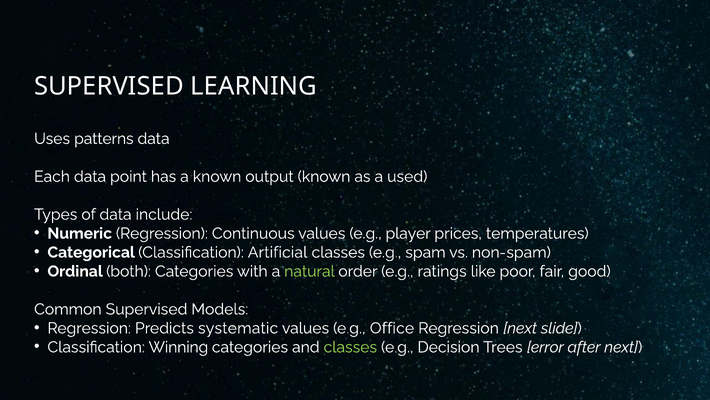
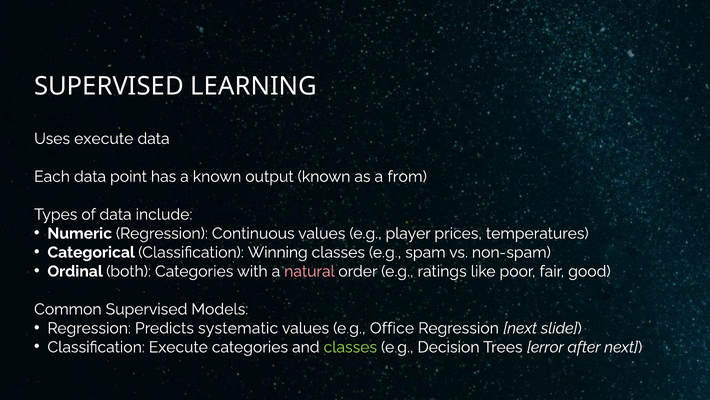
Uses patterns: patterns -> execute
used: used -> from
Artificial: Artificial -> Winning
natural colour: light green -> pink
Classification Winning: Winning -> Execute
